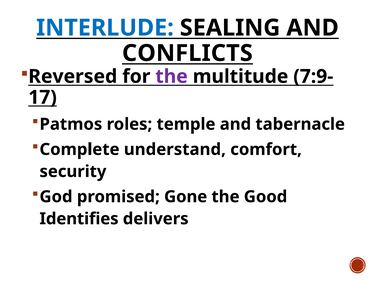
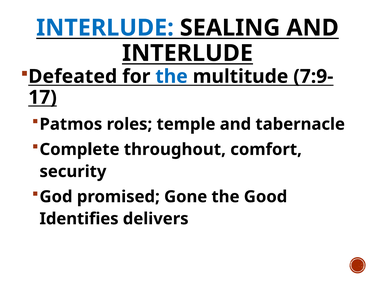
CONFLICTS at (187, 53): CONFLICTS -> INTERLUDE
Reversed: Reversed -> Defeated
the at (172, 76) colour: purple -> blue
understand: understand -> throughout
